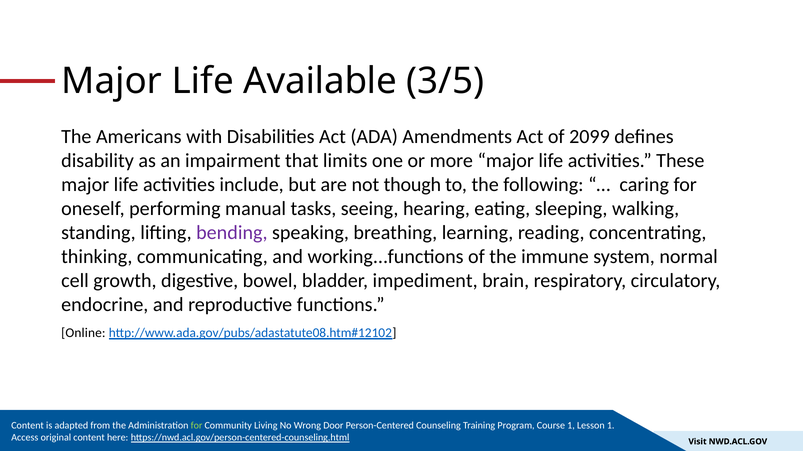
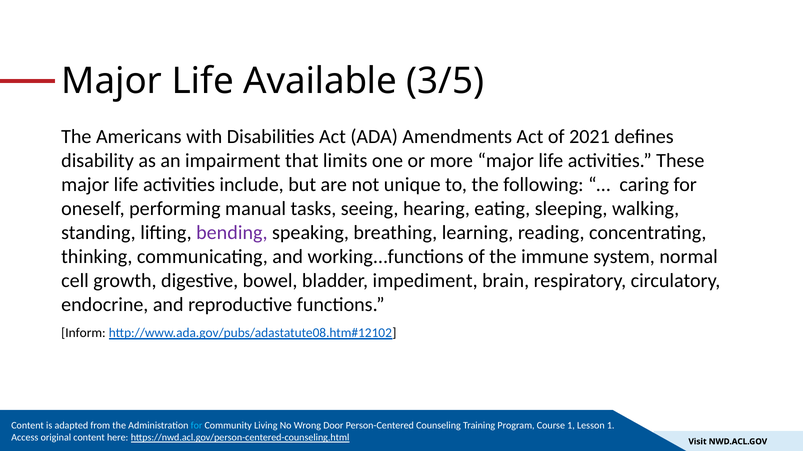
2099: 2099 -> 2021
though: though -> unique
Online: Online -> Inform
for at (197, 426) colour: light green -> light blue
